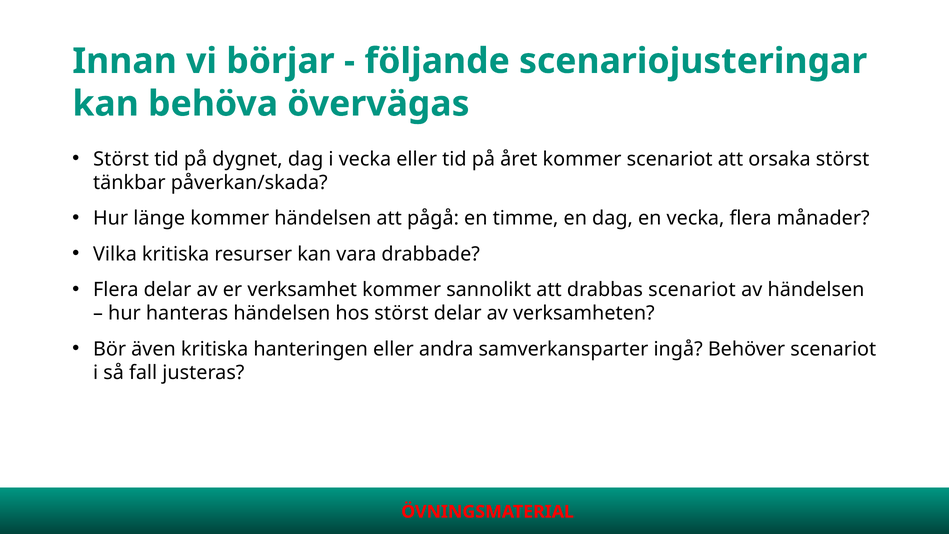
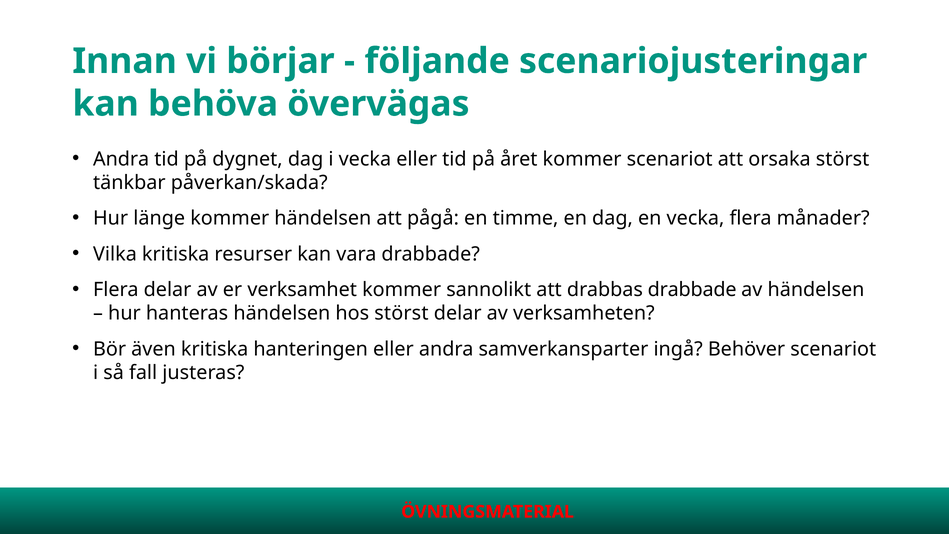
Störst at (121, 159): Störst -> Andra
drabbas scenariot: scenariot -> drabbade
